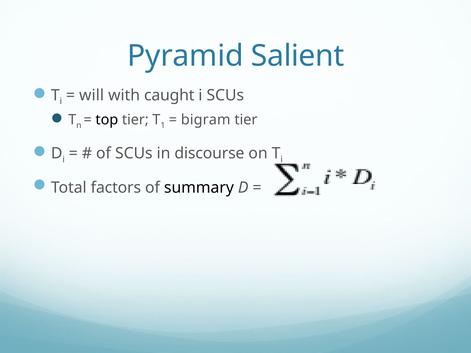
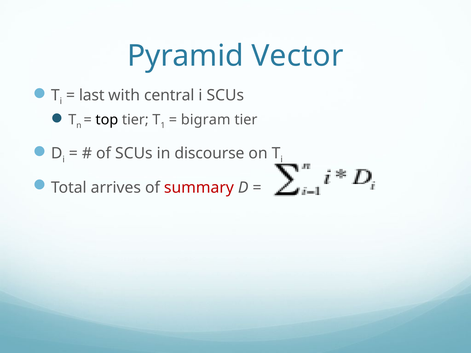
Salient: Salient -> Vector
will: will -> last
caught: caught -> central
factors: factors -> arrives
summary colour: black -> red
